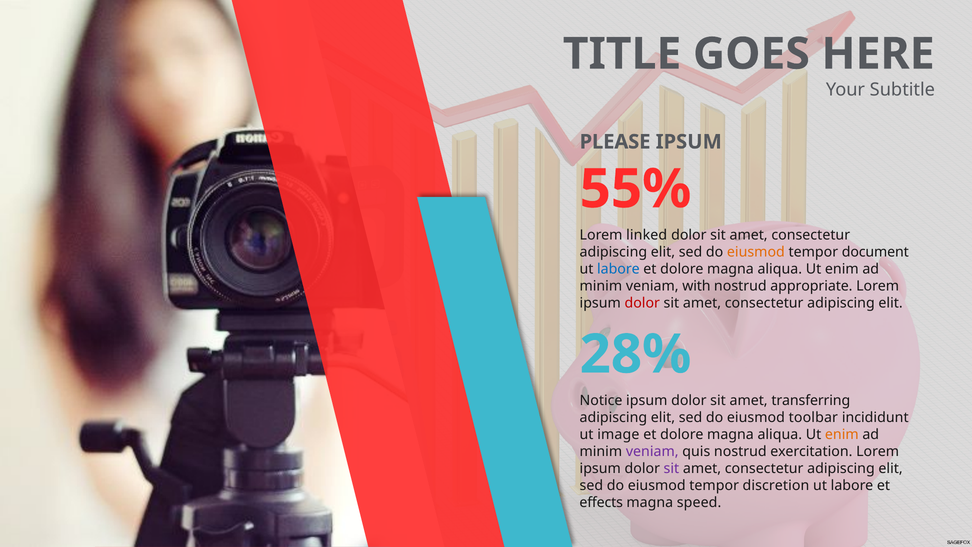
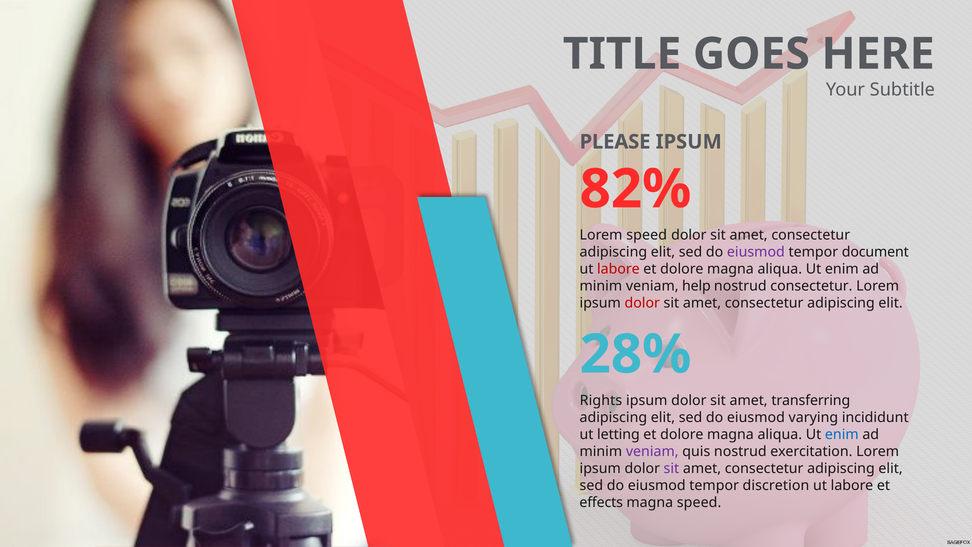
55%: 55% -> 82%
Lorem linked: linked -> speed
eiusmod at (756, 252) colour: orange -> purple
labore at (618, 269) colour: blue -> red
with: with -> help
nostrud appropriate: appropriate -> consectetur
Notice: Notice -> Rights
toolbar: toolbar -> varying
image: image -> letting
enim at (842, 434) colour: orange -> blue
